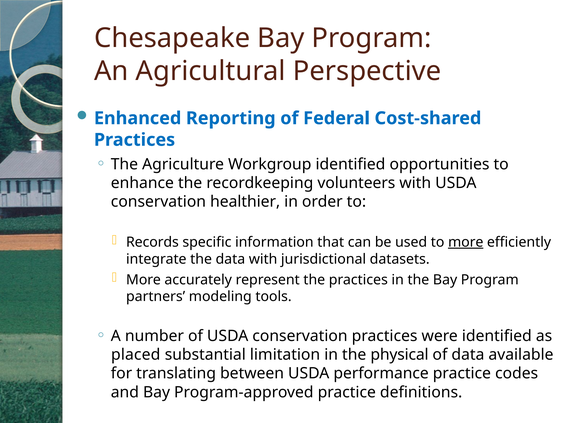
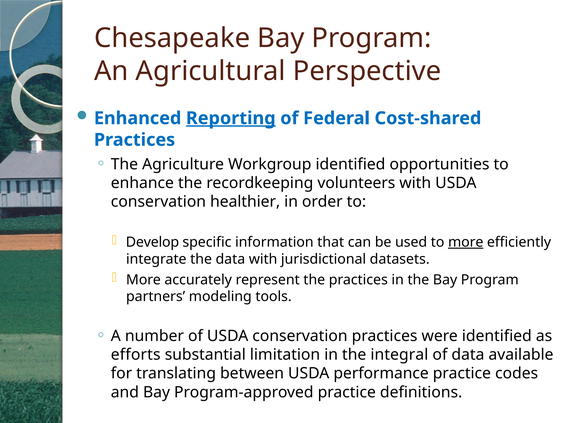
Reporting underline: none -> present
Records: Records -> Develop
placed: placed -> efforts
physical: physical -> integral
